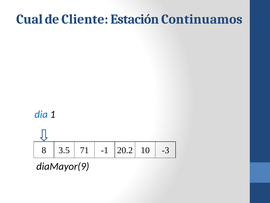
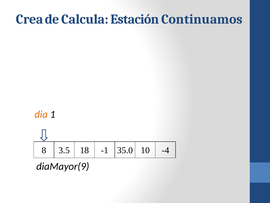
Cual: Cual -> Crea
Cliente: Cliente -> Calcula
dia colour: blue -> orange
71: 71 -> 18
20.2: 20.2 -> 35.0
-3: -3 -> -4
